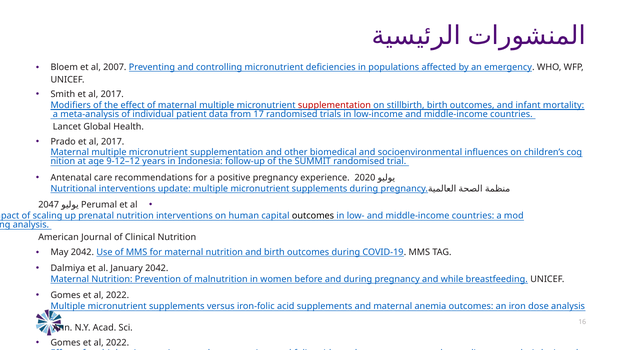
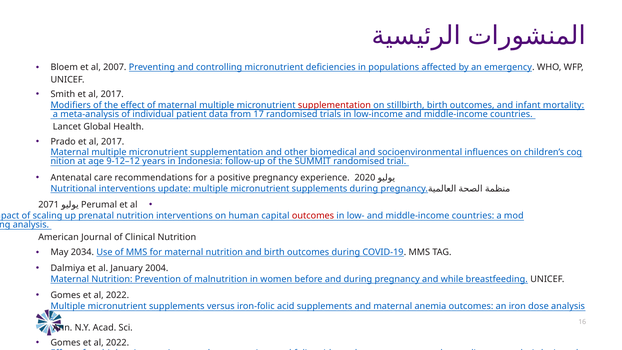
2047: 2047 -> 2071
outcomes at (313, 216) colour: black -> red
May 2042: 2042 -> 2034
January 2042: 2042 -> 2004
